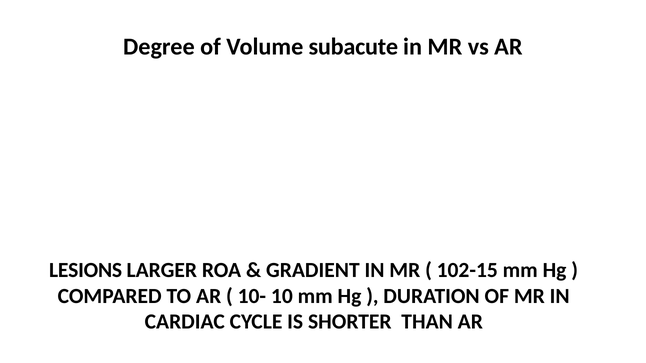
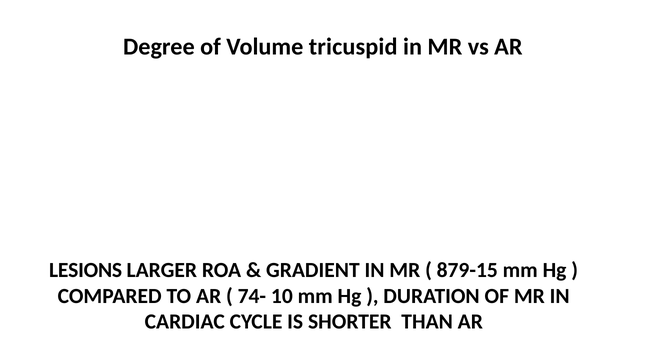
subacute: subacute -> tricuspid
102-15: 102-15 -> 879-15
10-: 10- -> 74-
